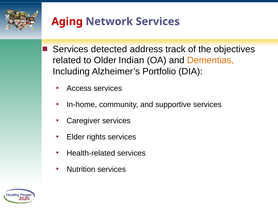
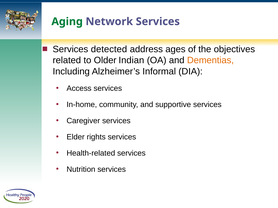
Aging colour: red -> green
track: track -> ages
Portfolio: Portfolio -> Informal
